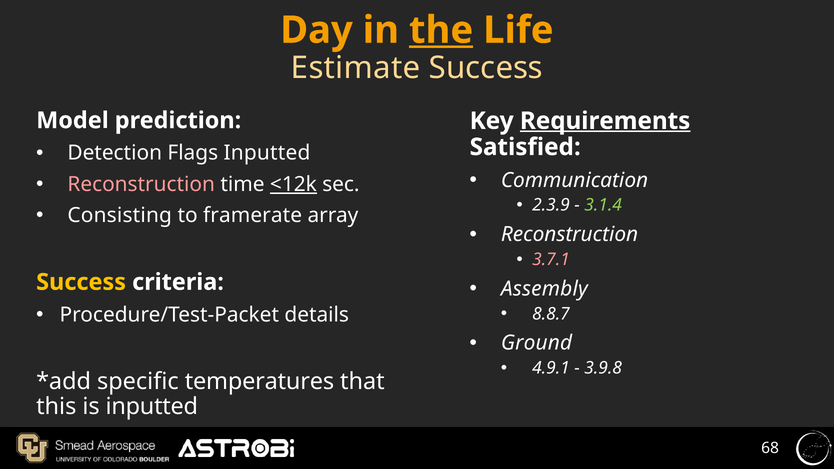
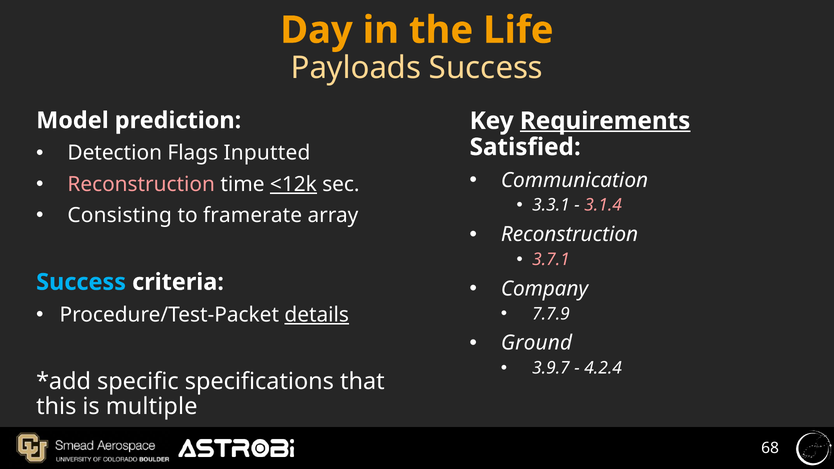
the underline: present -> none
Estimate: Estimate -> Payloads
2.3.9: 2.3.9 -> 3.3.1
3.1.4 colour: light green -> pink
Success at (81, 282) colour: yellow -> light blue
Assembly: Assembly -> Company
details underline: none -> present
8.8.7: 8.8.7 -> 7.7.9
4.9.1: 4.9.1 -> 3.9.7
3.9.8: 3.9.8 -> 4.2.4
temperatures: temperatures -> specifications
is inputted: inputted -> multiple
